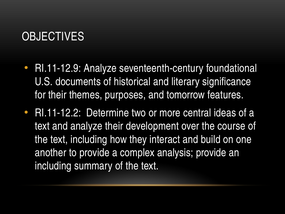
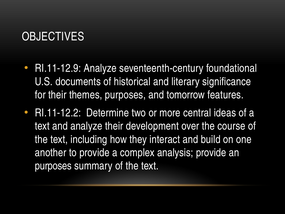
including at (53, 166): including -> purposes
